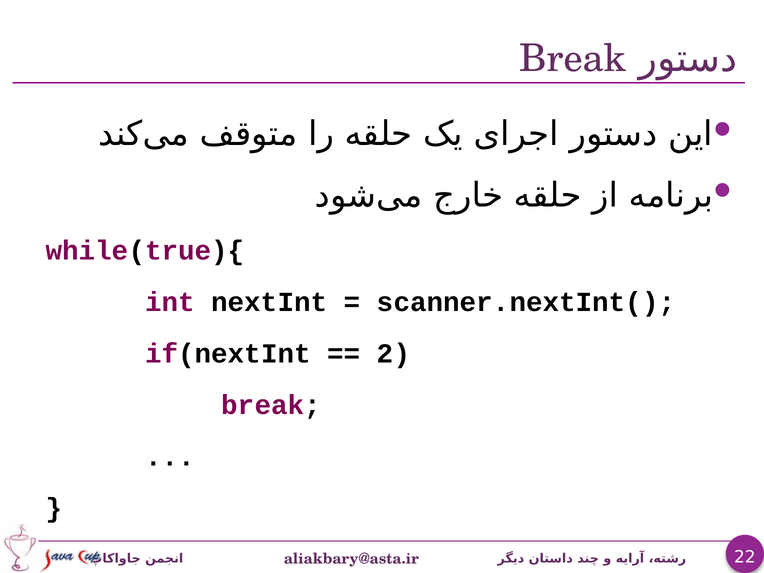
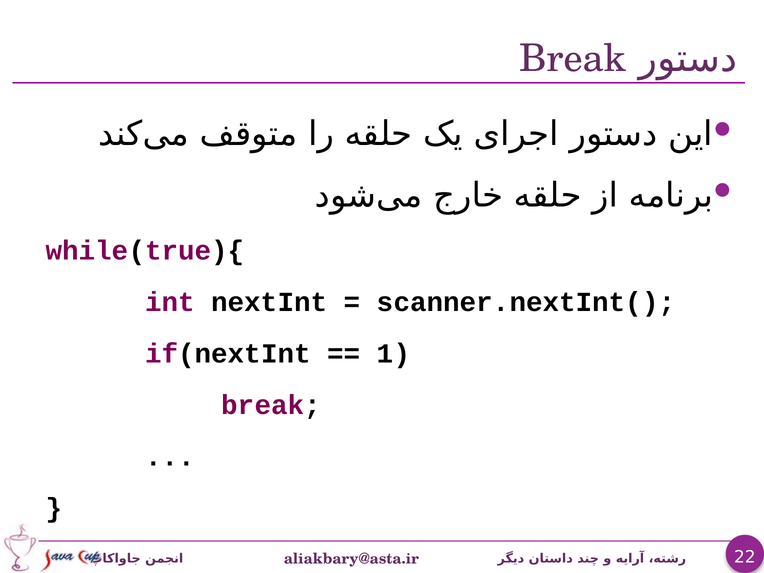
2: 2 -> 1
